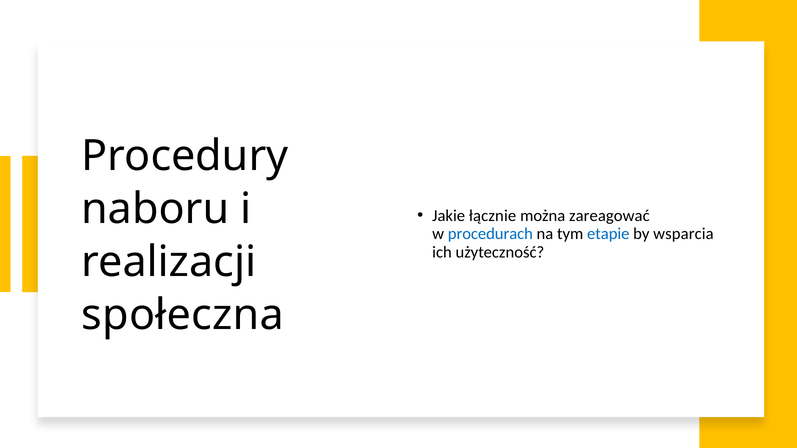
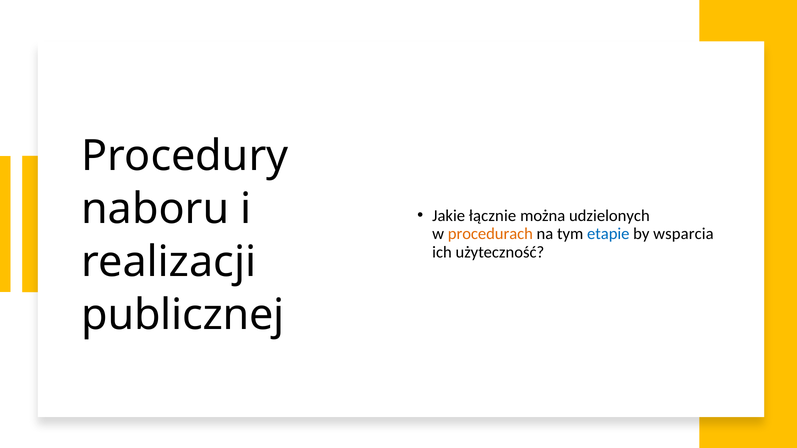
zareagować: zareagować -> udzielonych
procedurach colour: blue -> orange
społeczna: społeczna -> publicznej
